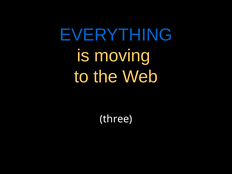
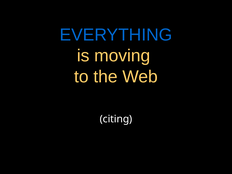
three: three -> citing
